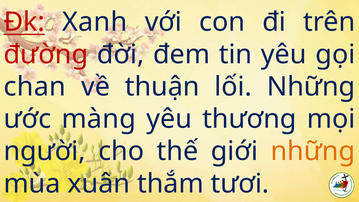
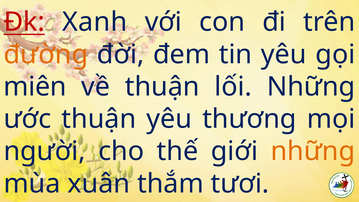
đường colour: red -> orange
chan: chan -> miên
ước màng: màng -> thuận
